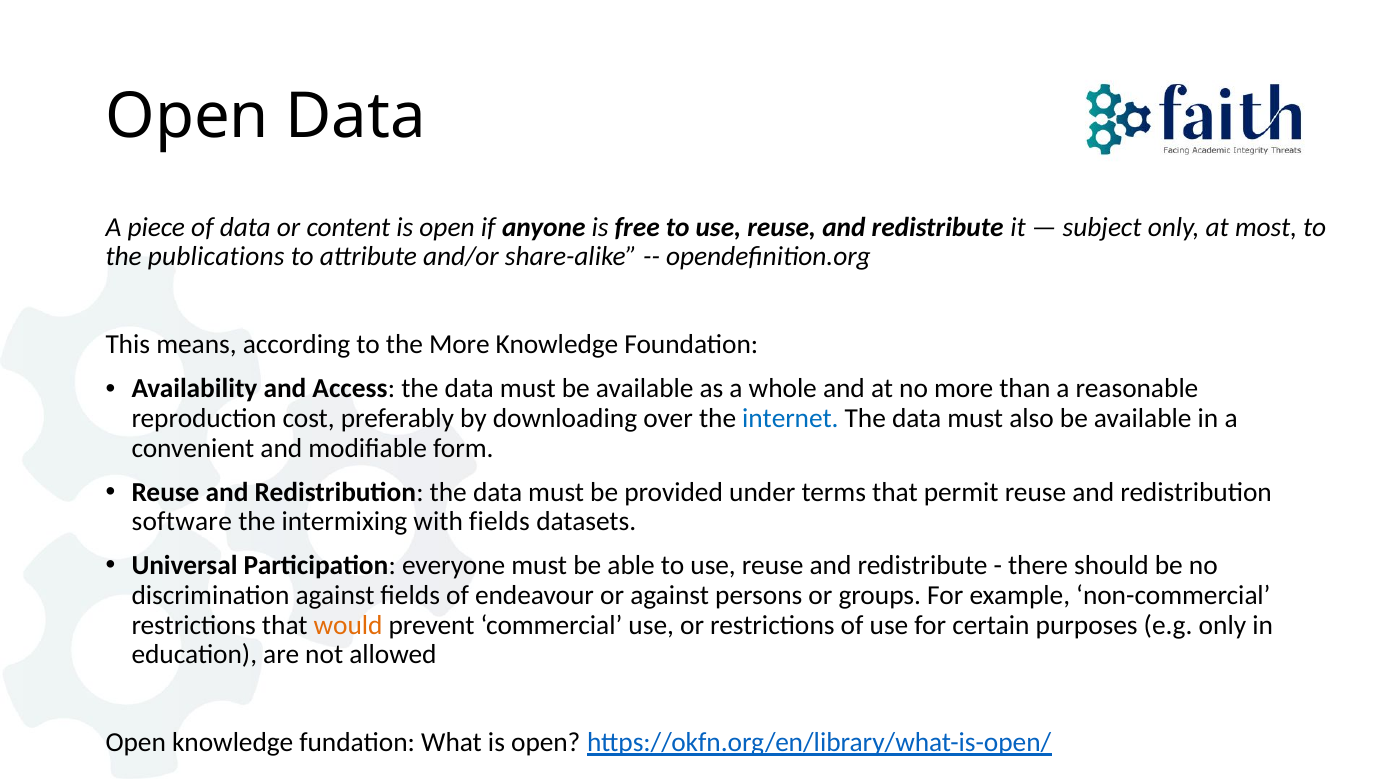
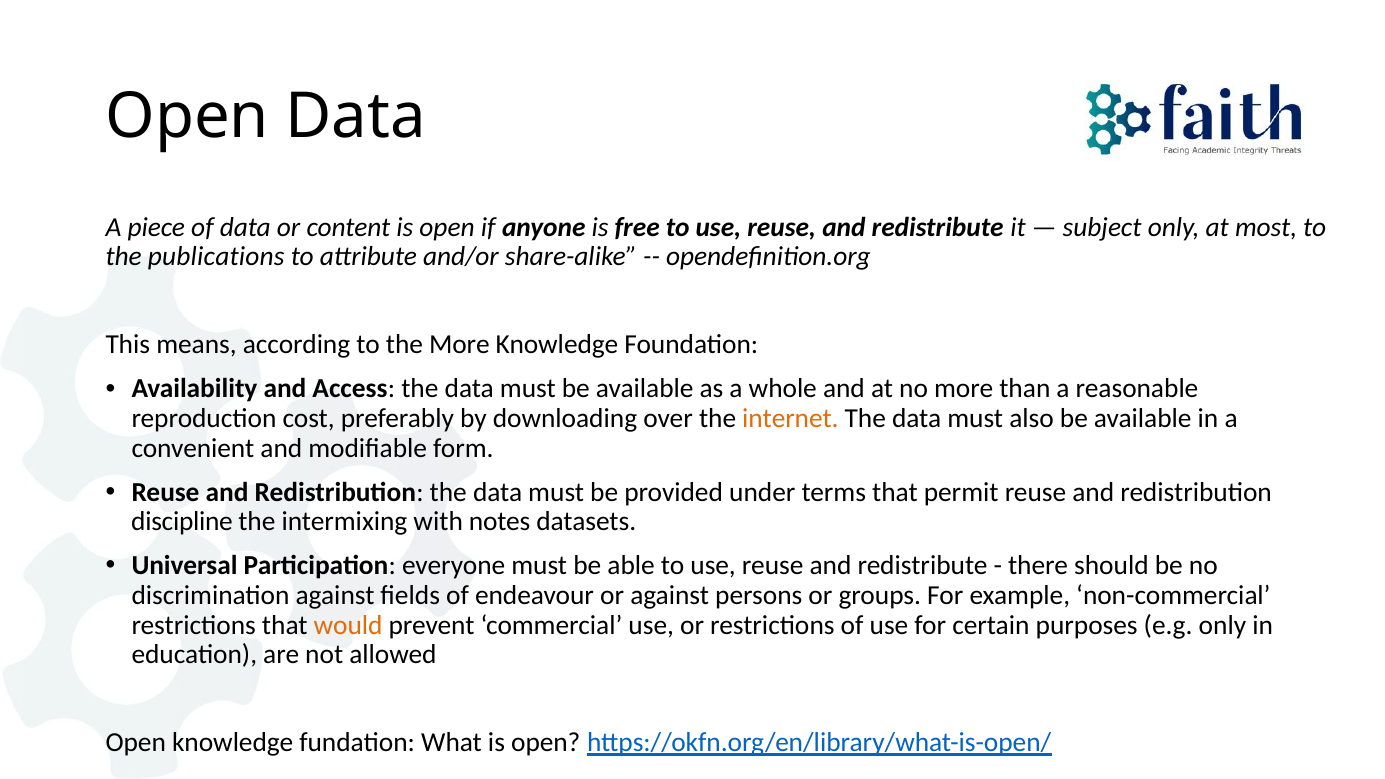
internet colour: blue -> orange
software: software -> discipline
with fields: fields -> notes
